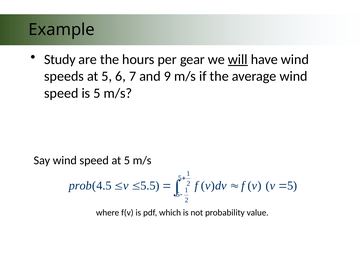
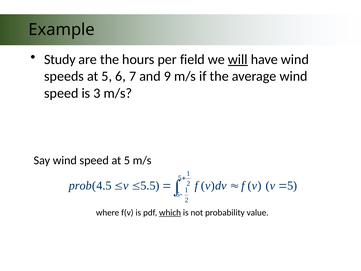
gear: gear -> field
is 5: 5 -> 3
which underline: none -> present
